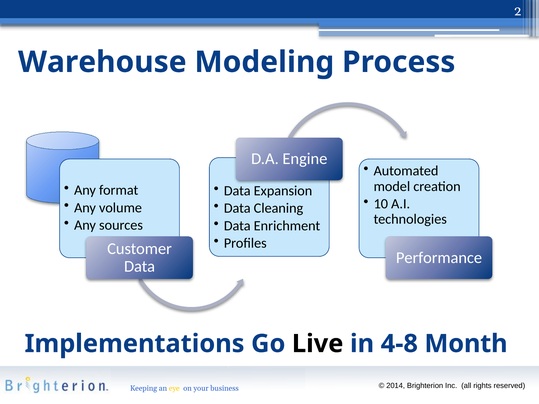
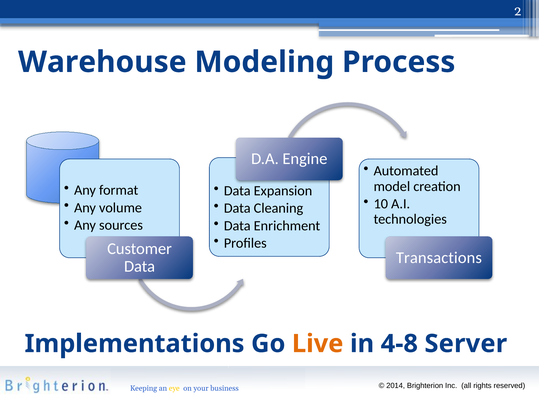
Performance: Performance -> Transactions
Live colour: black -> orange
Month: Month -> Server
